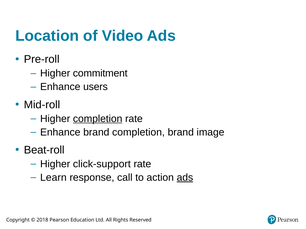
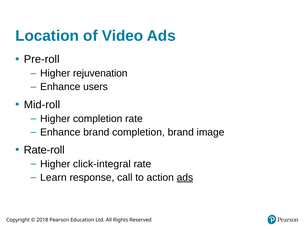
commitment: commitment -> rejuvenation
completion at (98, 119) underline: present -> none
Beat-roll: Beat-roll -> Rate-roll
click-support: click-support -> click-integral
